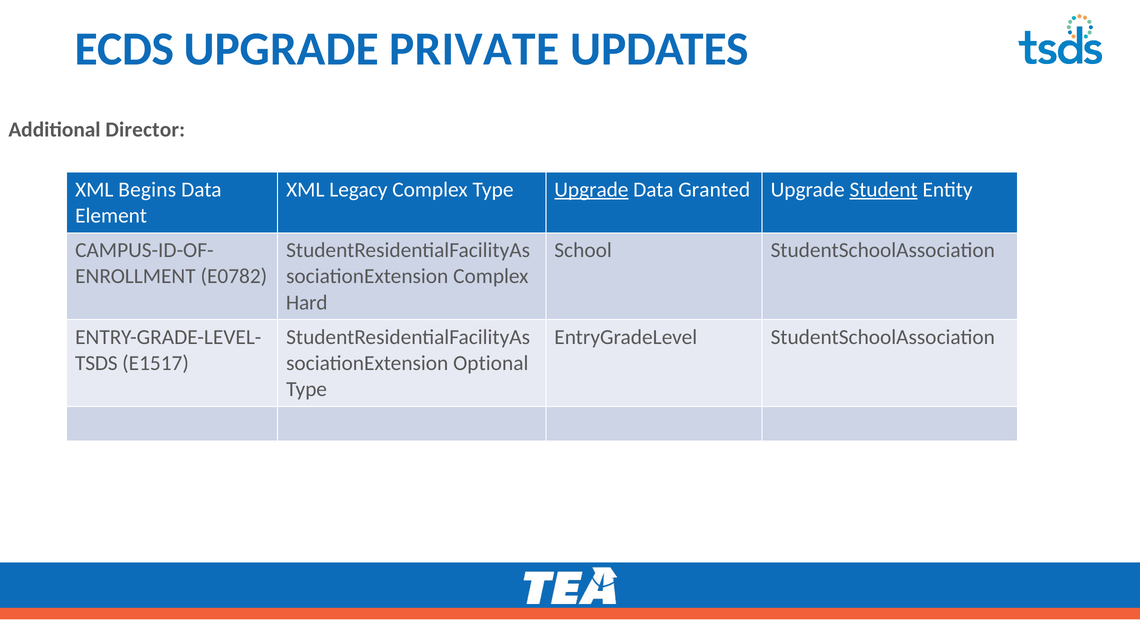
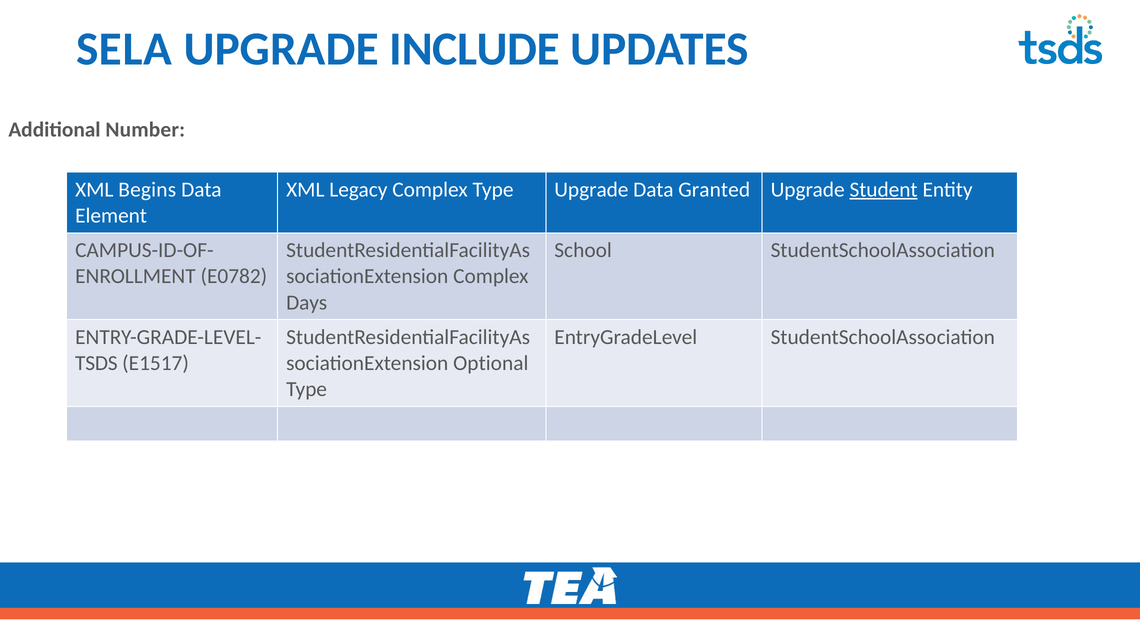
ECDS: ECDS -> SELA
PRIVATE: PRIVATE -> INCLUDE
Director: Director -> Number
Upgrade at (591, 190) underline: present -> none
Hard: Hard -> Days
